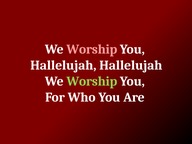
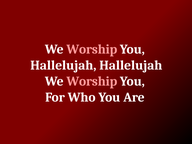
Worship at (92, 81) colour: light green -> pink
